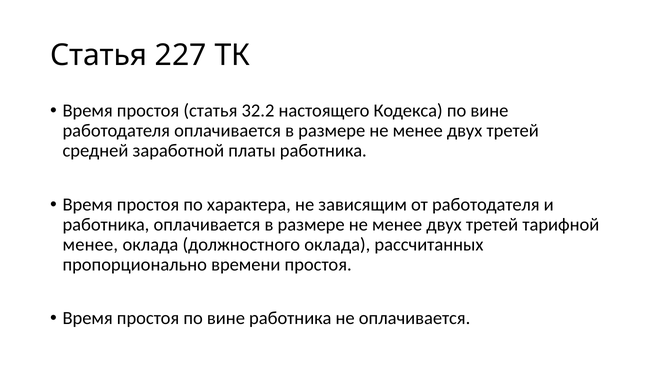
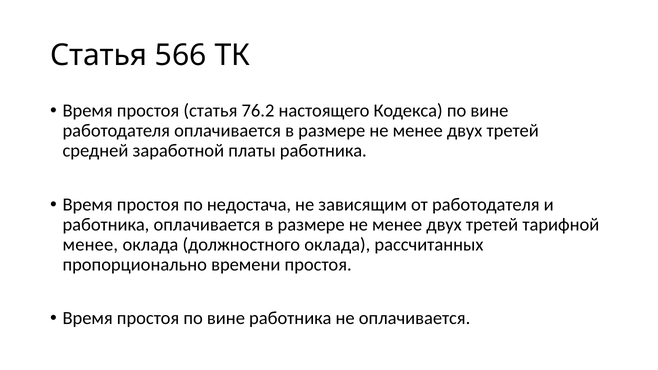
227: 227 -> 566
32.2: 32.2 -> 76.2
характера: характера -> недостача
